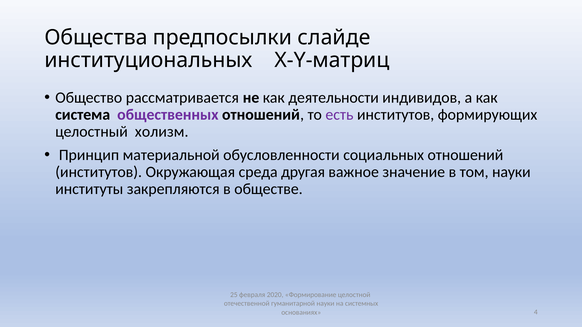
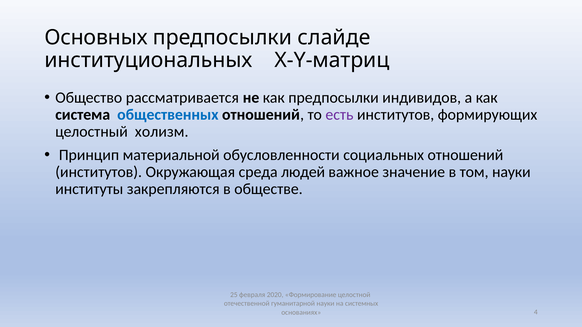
Общества: Общества -> Основных
как деятельности: деятельности -> предпосылки
общественных colour: purple -> blue
другая: другая -> людей
